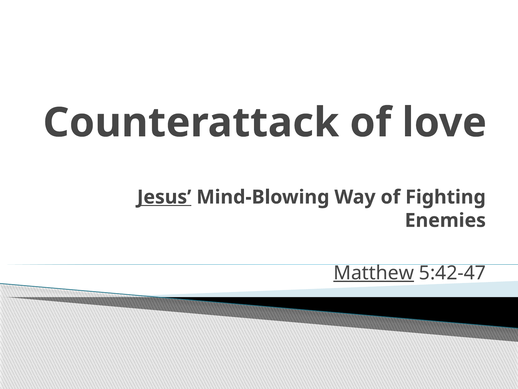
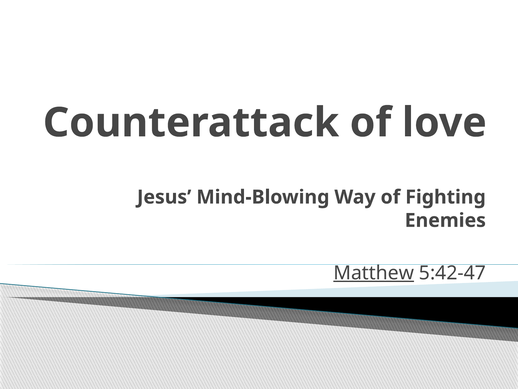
Jesus underline: present -> none
